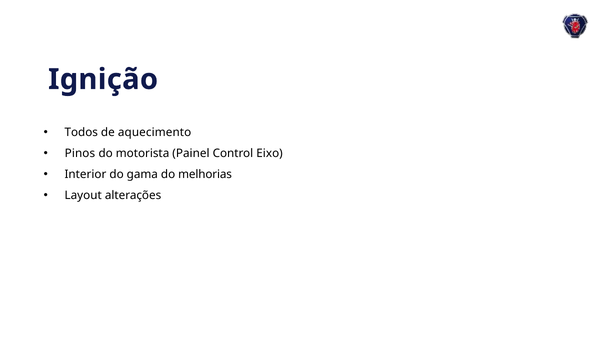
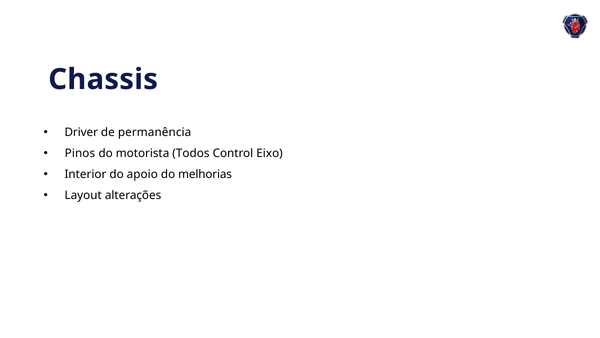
Ignição: Ignição -> Chassis
Todos: Todos -> Driver
aquecimento: aquecimento -> permanência
Painel: Painel -> Todos
gama: gama -> apoio
